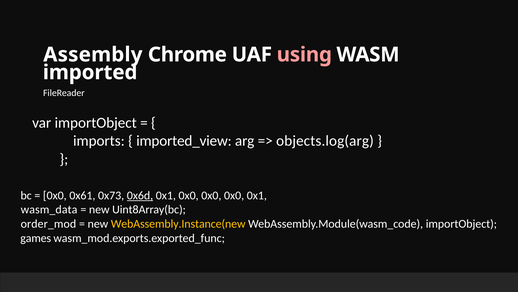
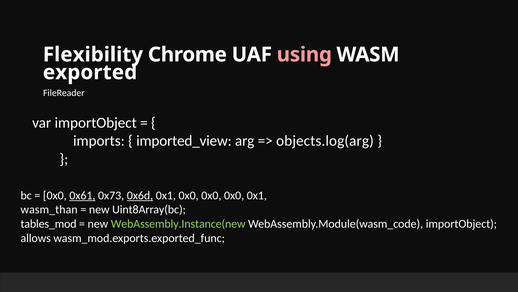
Assembly: Assembly -> Flexibility
imported: imported -> exported
0x61 underline: none -> present
wasm_data: wasm_data -> wasm_than
order_mod: order_mod -> tables_mod
WebAssembly.Instance(new colour: yellow -> light green
games: games -> allows
